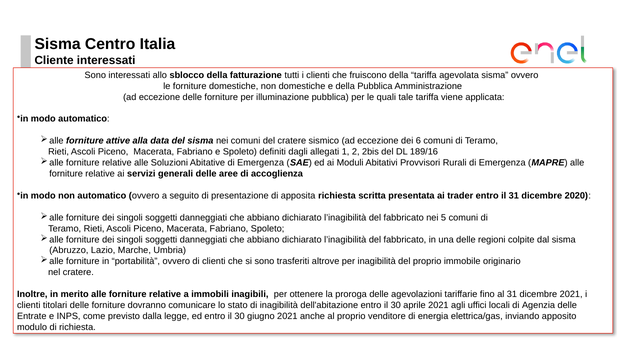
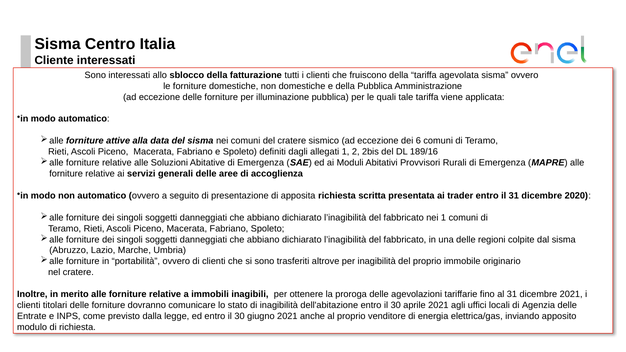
nei 5: 5 -> 1
